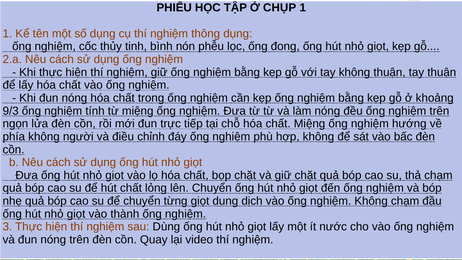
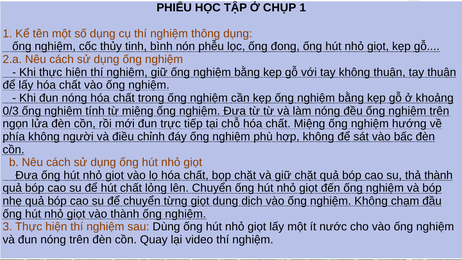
9/3: 9/3 -> 0/3
thả chạm: chạm -> thành
